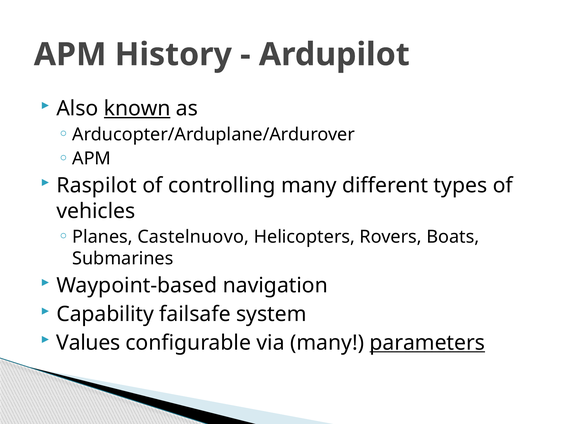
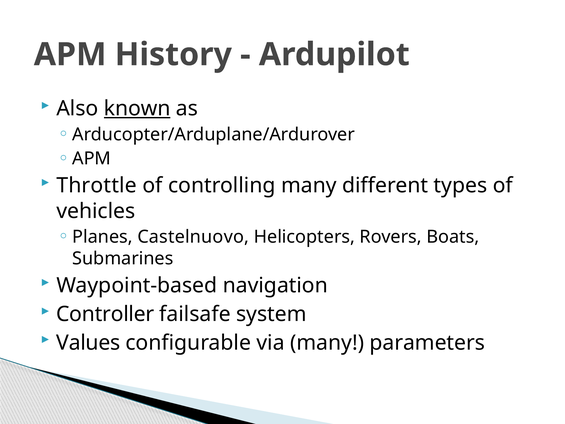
Raspilot: Raspilot -> Throttle
Capability: Capability -> Controller
parameters underline: present -> none
